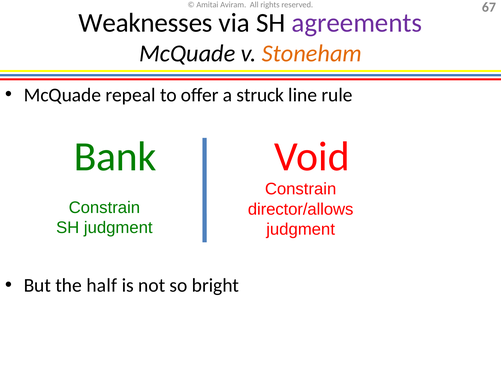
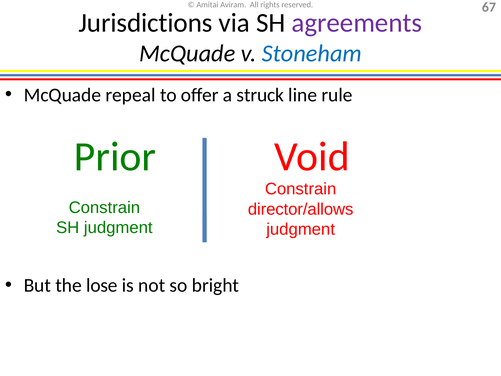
Weaknesses: Weaknesses -> Jurisdictions
Stoneham colour: orange -> blue
Bank: Bank -> Prior
half: half -> lose
